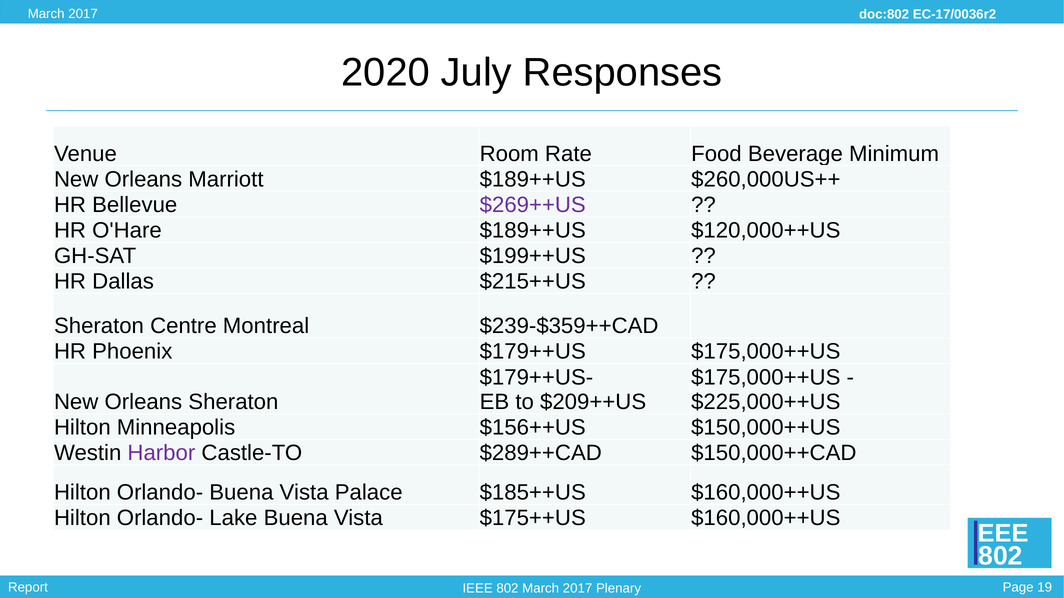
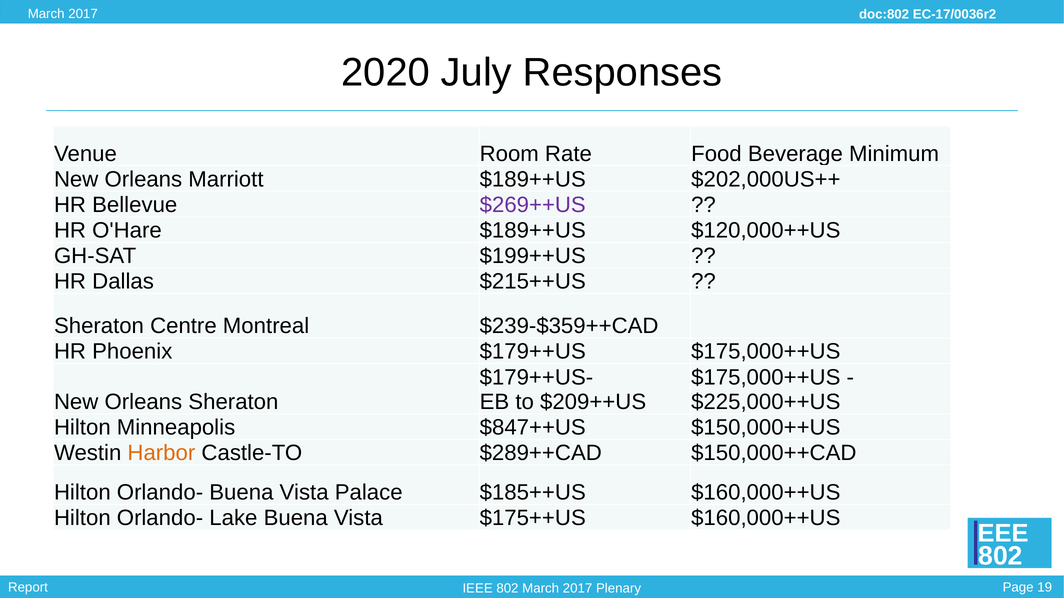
$260,000US++: $260,000US++ -> $202,000US++
$156++US: $156++US -> $847++US
Harbor colour: purple -> orange
